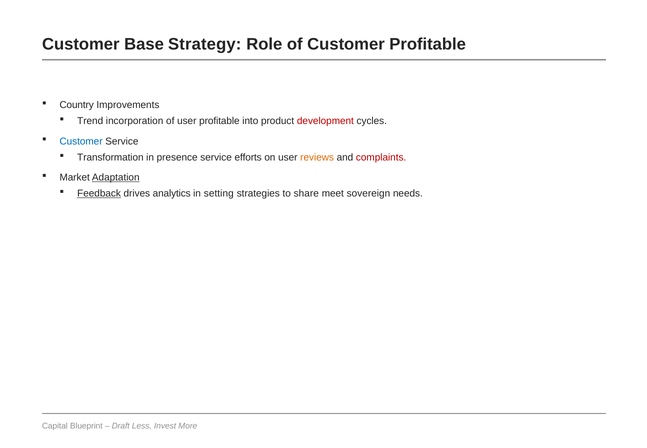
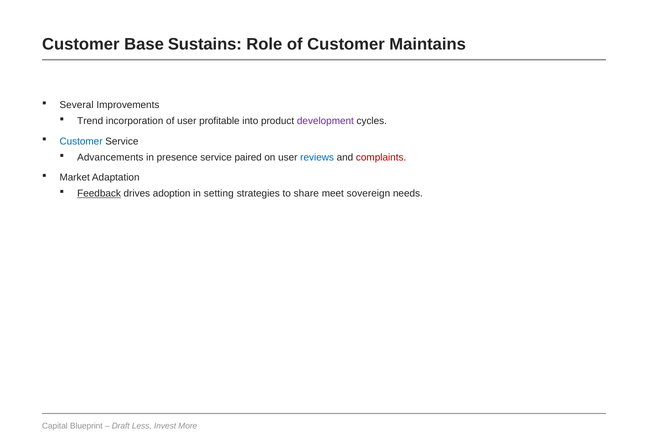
Strategy: Strategy -> Sustains
Customer Profitable: Profitable -> Maintains
Country: Country -> Several
development colour: red -> purple
Transformation: Transformation -> Advancements
efforts: efforts -> paired
reviews colour: orange -> blue
Adaptation underline: present -> none
analytics: analytics -> adoption
